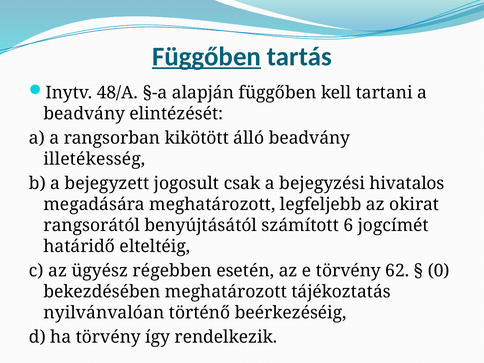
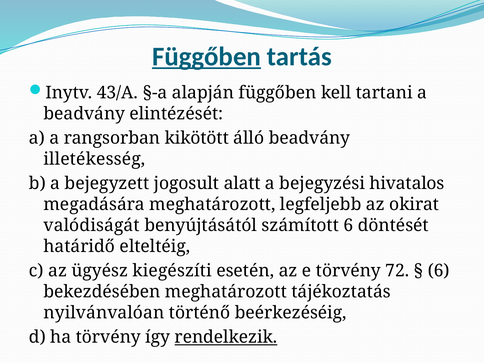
48/A: 48/A -> 43/A
csak: csak -> alatt
rangsorától: rangsorától -> valódiságát
jogcímét: jogcímét -> döntését
régebben: régebben -> kiegészíti
62: 62 -> 72
0 at (439, 271): 0 -> 6
rendelkezik underline: none -> present
